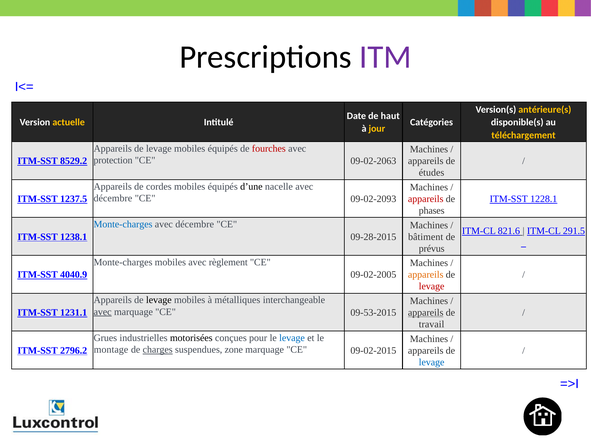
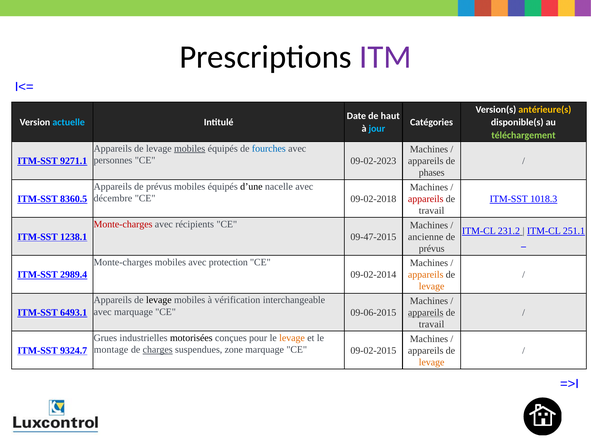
actuelle colour: yellow -> light blue
jour colour: yellow -> light blue
téléchargement colour: yellow -> light green
mobiles at (190, 149) underline: none -> present
fourches colour: red -> blue
protection: protection -> personnes
09-02-2063: 09-02-2063 -> 09-02-2023
8529.2: 8529.2 -> 9271.1
études: études -> phases
Appareils de cordes: cordes -> prévus
09-02-2093: 09-02-2093 -> 09-02-2018
1237.5: 1237.5 -> 8360.5
1228.1: 1228.1 -> 1018.3
phases at (432, 211): phases -> travail
Monte-charges at (123, 224) colour: blue -> red
décembre at (195, 224): décembre -> récipients
821.6: 821.6 -> 231.2
291.5: 291.5 -> 251.1
09-28-2015: 09-28-2015 -> 09-47-2015
bâtiment: bâtiment -> ancienne
règlement: règlement -> protection
4040.9: 4040.9 -> 2989.4
09-02-2005: 09-02-2005 -> 09-02-2014
levage at (432, 287) colour: red -> orange
métalliques: métalliques -> vérification
avec at (103, 312) underline: present -> none
09-53-2015: 09-53-2015 -> 09-06-2015
1231.1: 1231.1 -> 6493.1
levage at (292, 338) colour: blue -> orange
2796.2: 2796.2 -> 9324.7
levage at (432, 362) colour: blue -> orange
